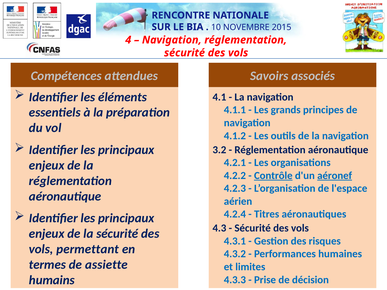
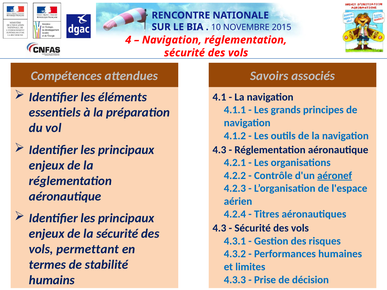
3.2 at (219, 150): 3.2 -> 4.3
Contrôle underline: present -> none
assiette: assiette -> stabilité
